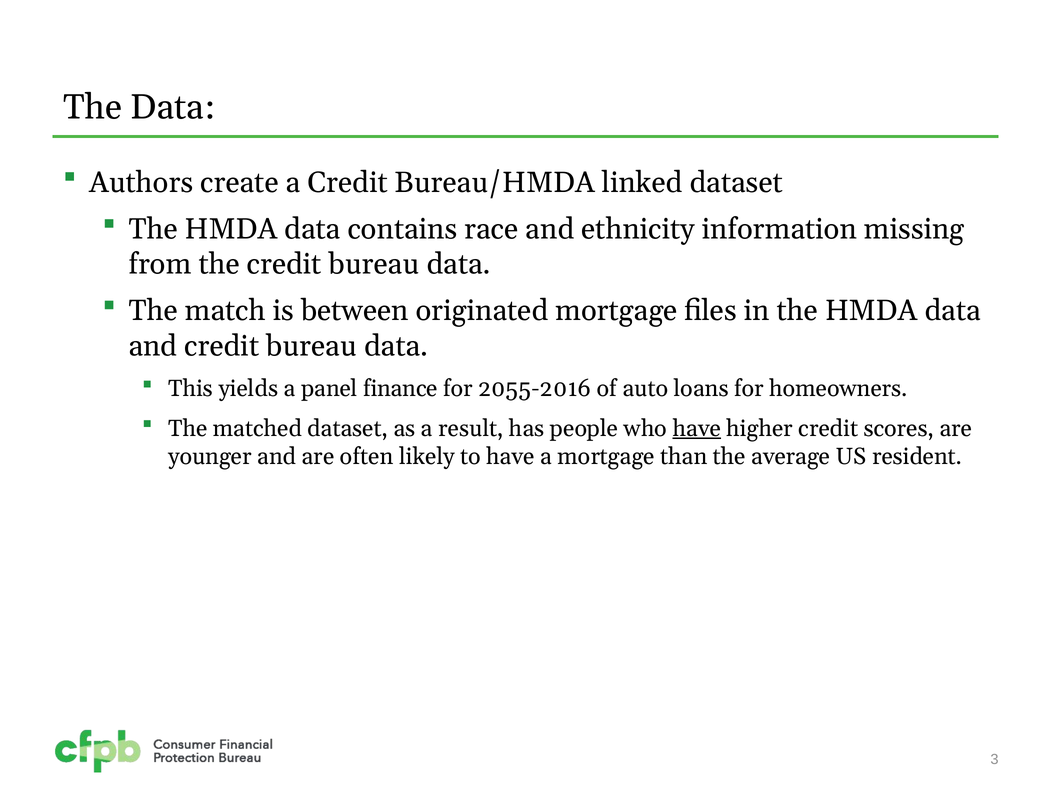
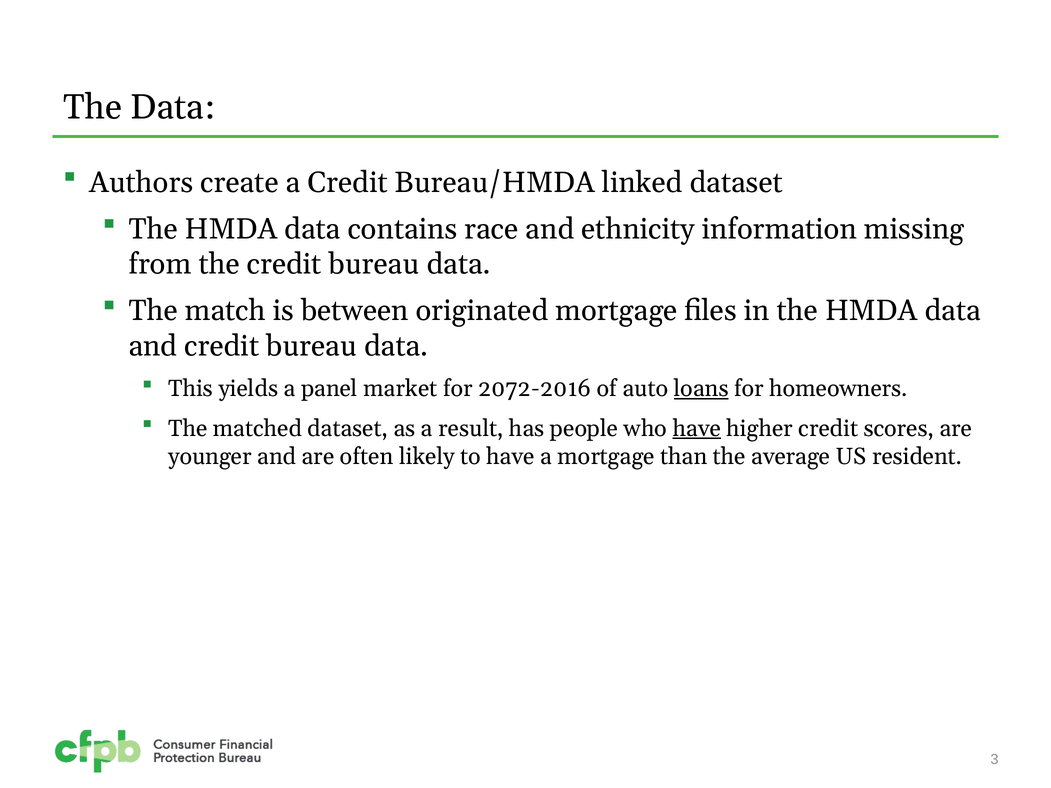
finance: finance -> market
2055-2016: 2055-2016 -> 2072-2016
loans underline: none -> present
